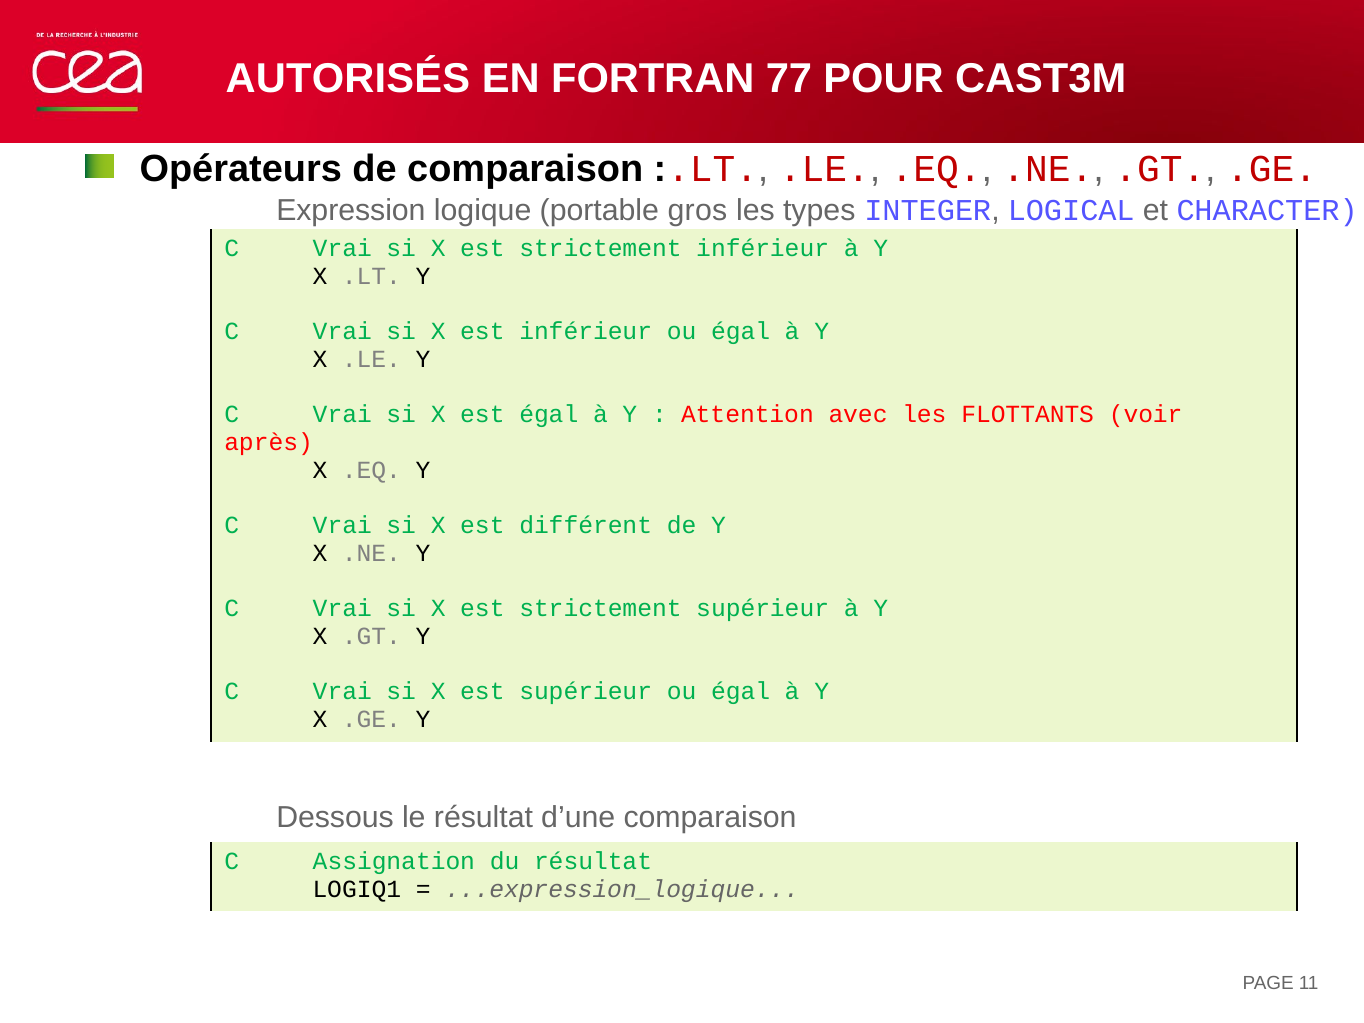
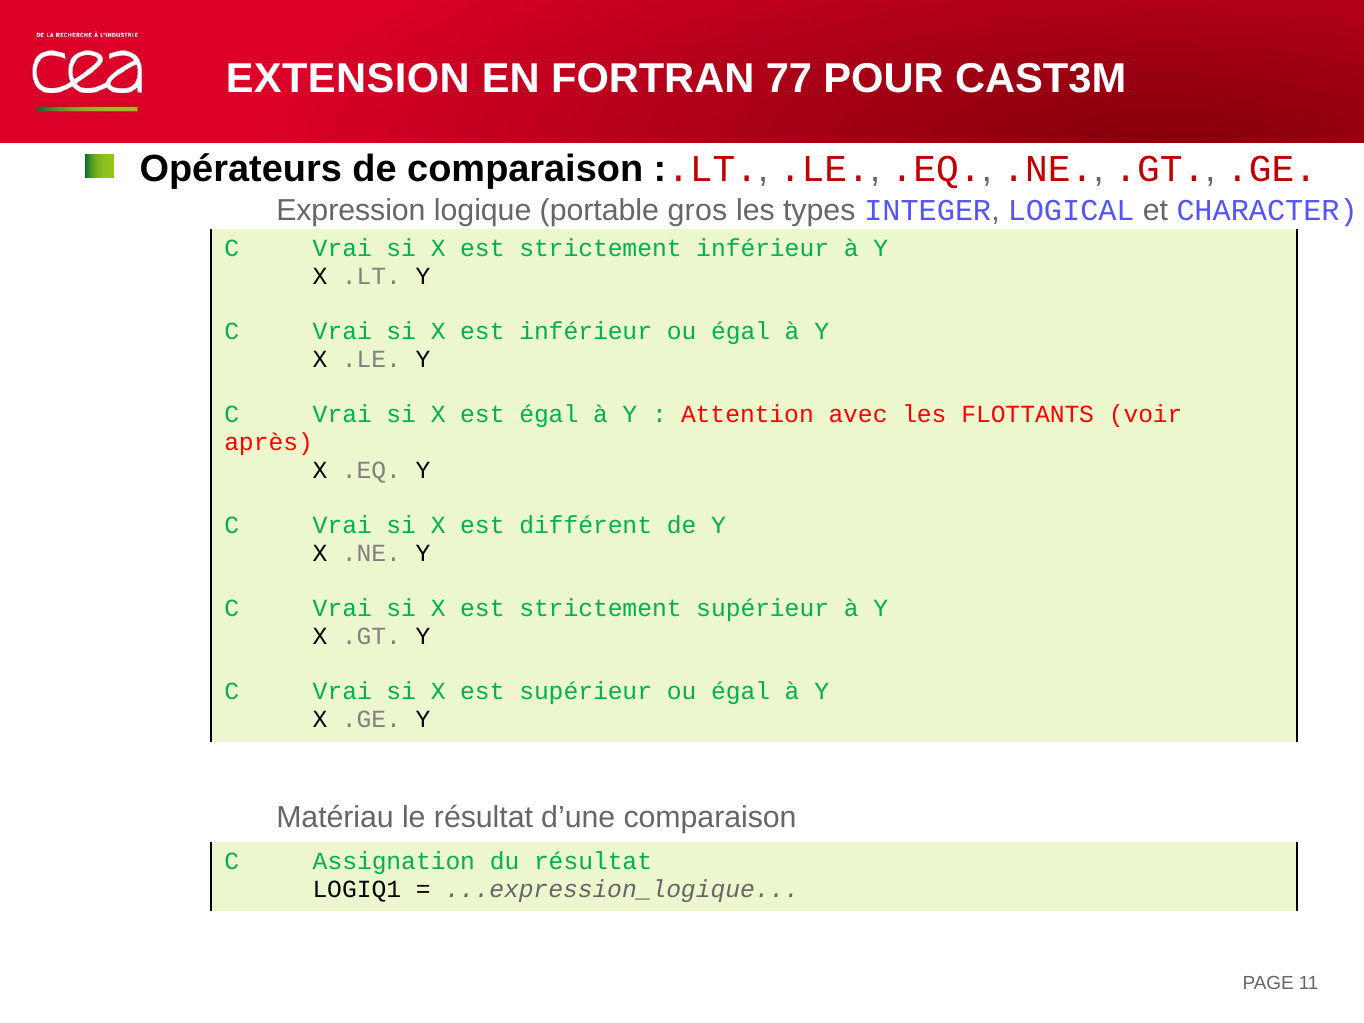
AUTORISÉS: AUTORISÉS -> EXTENSION
Dessous: Dessous -> Matériau
